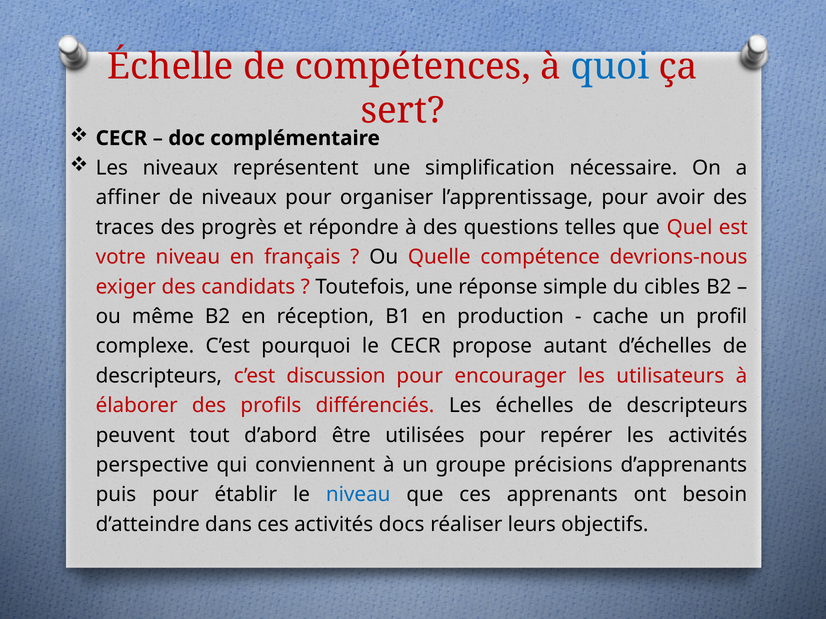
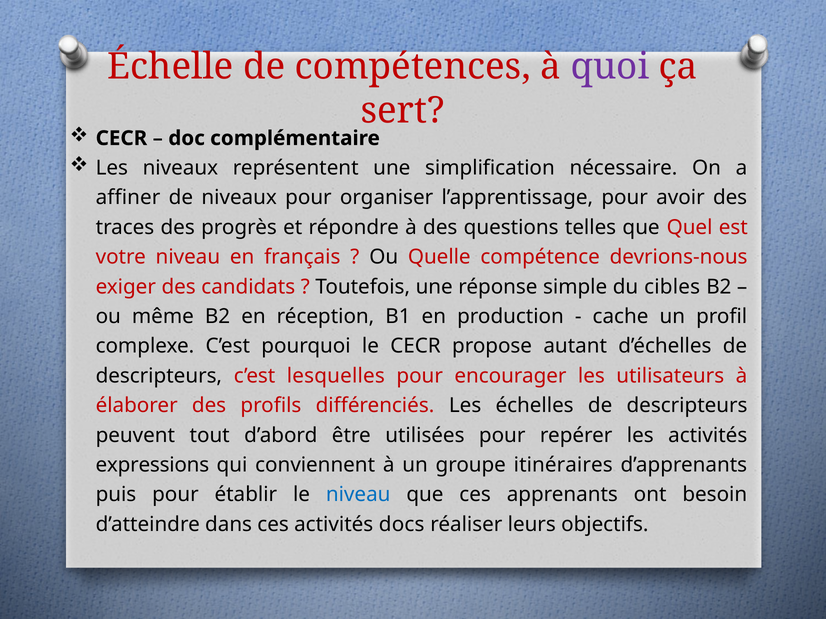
quoi colour: blue -> purple
discussion: discussion -> lesquelles
perspective: perspective -> expressions
précisions: précisions -> itinéraires
